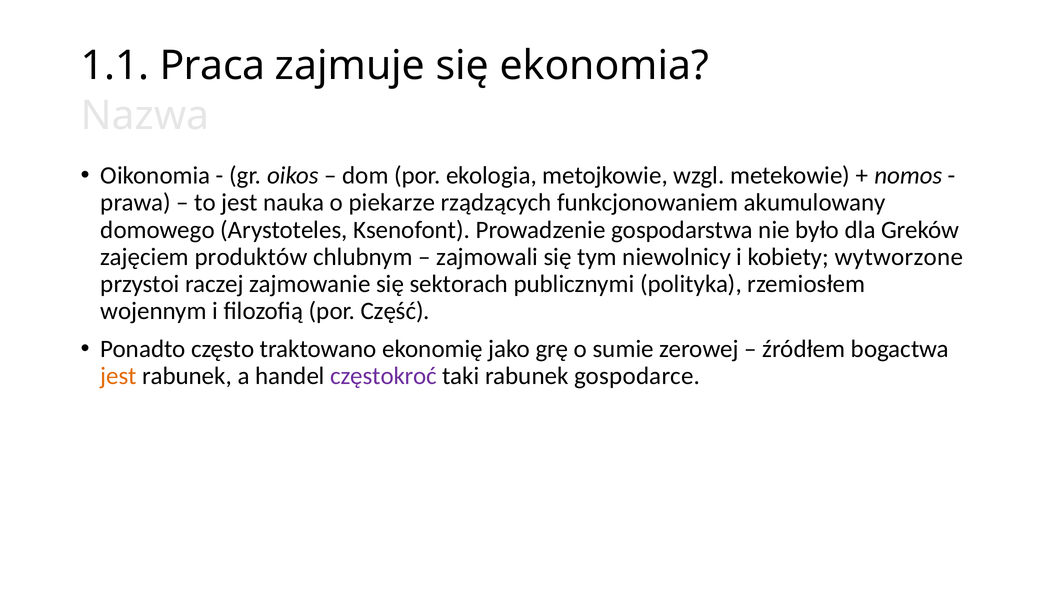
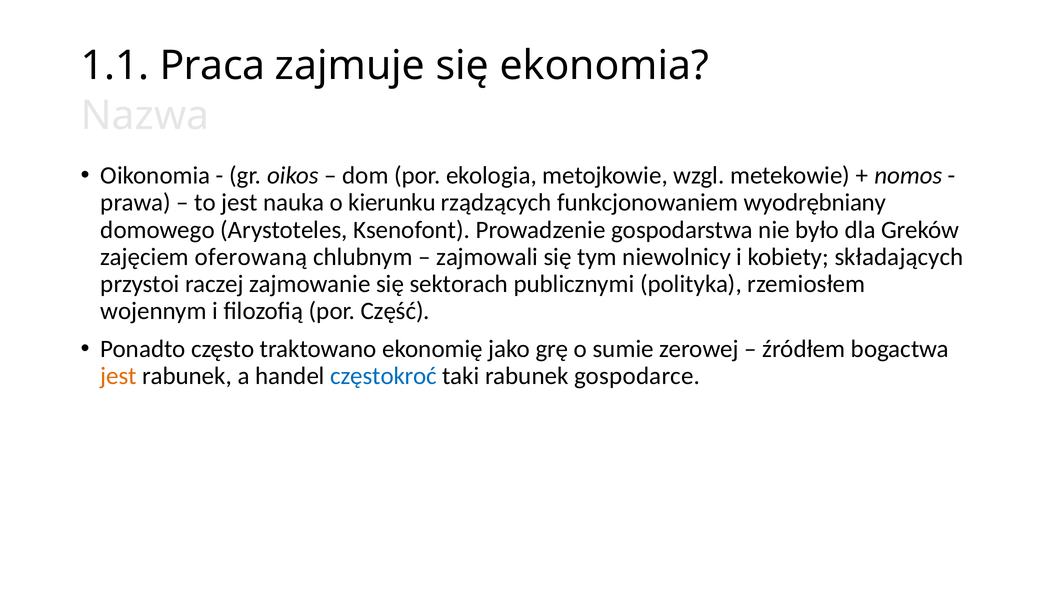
piekarze: piekarze -> kierunku
akumulowany: akumulowany -> wyodrębniany
produktów: produktów -> oferowaną
wytworzone: wytworzone -> składających
częstokroć colour: purple -> blue
